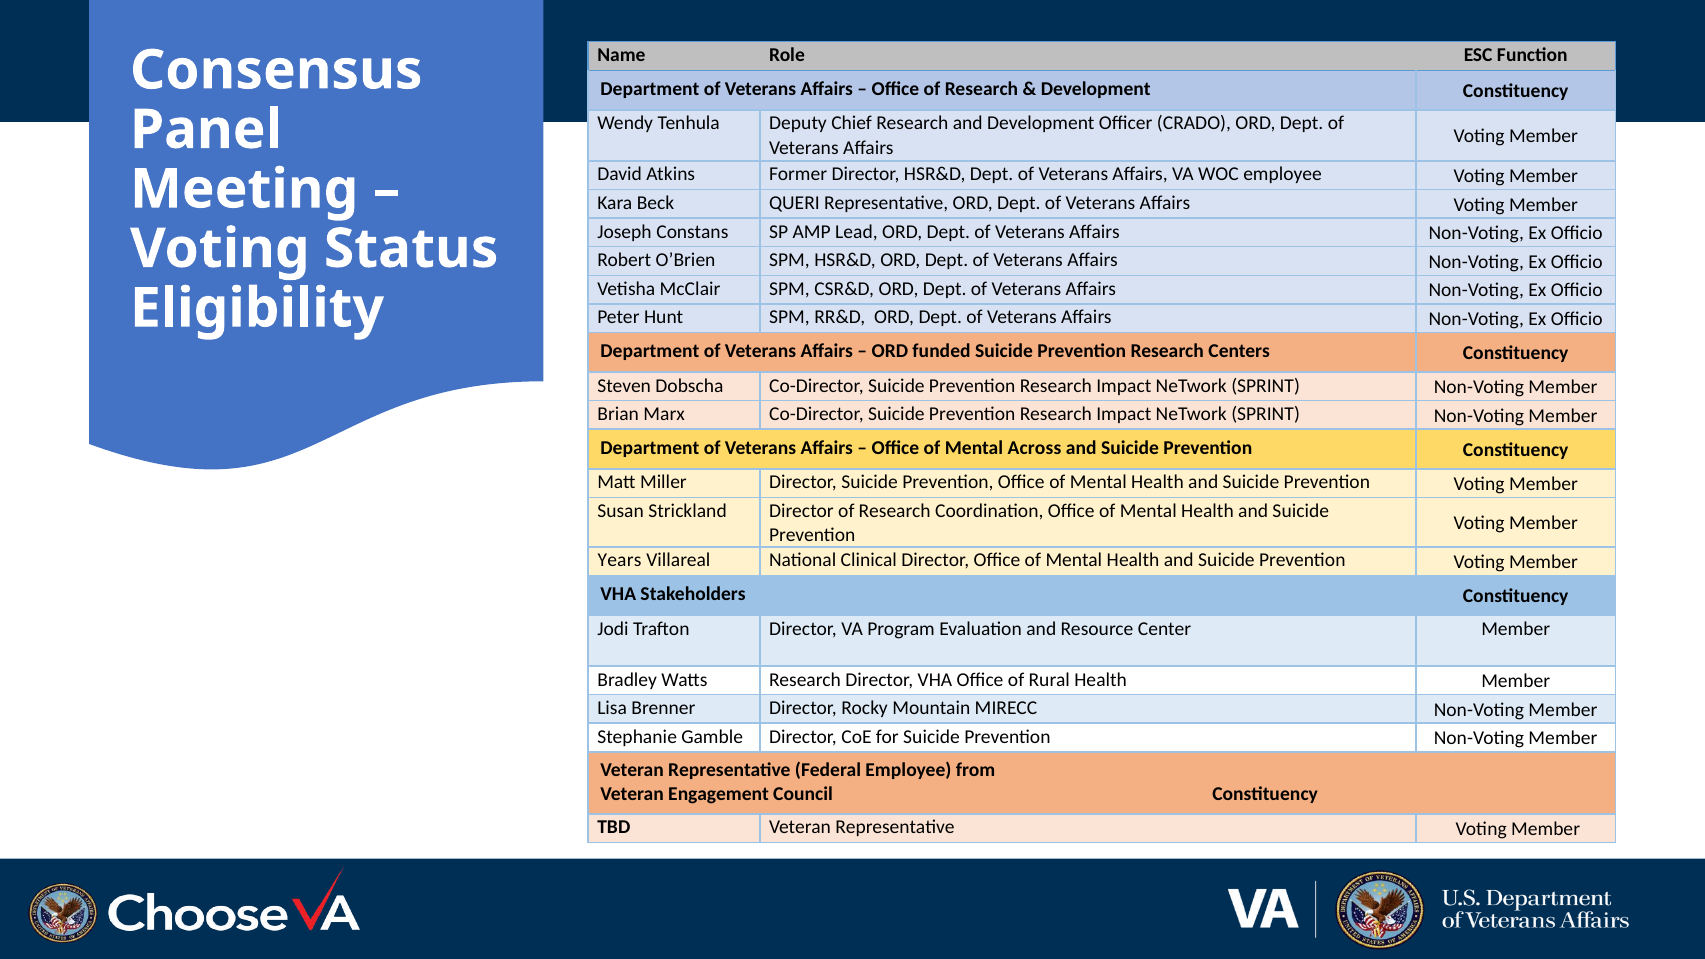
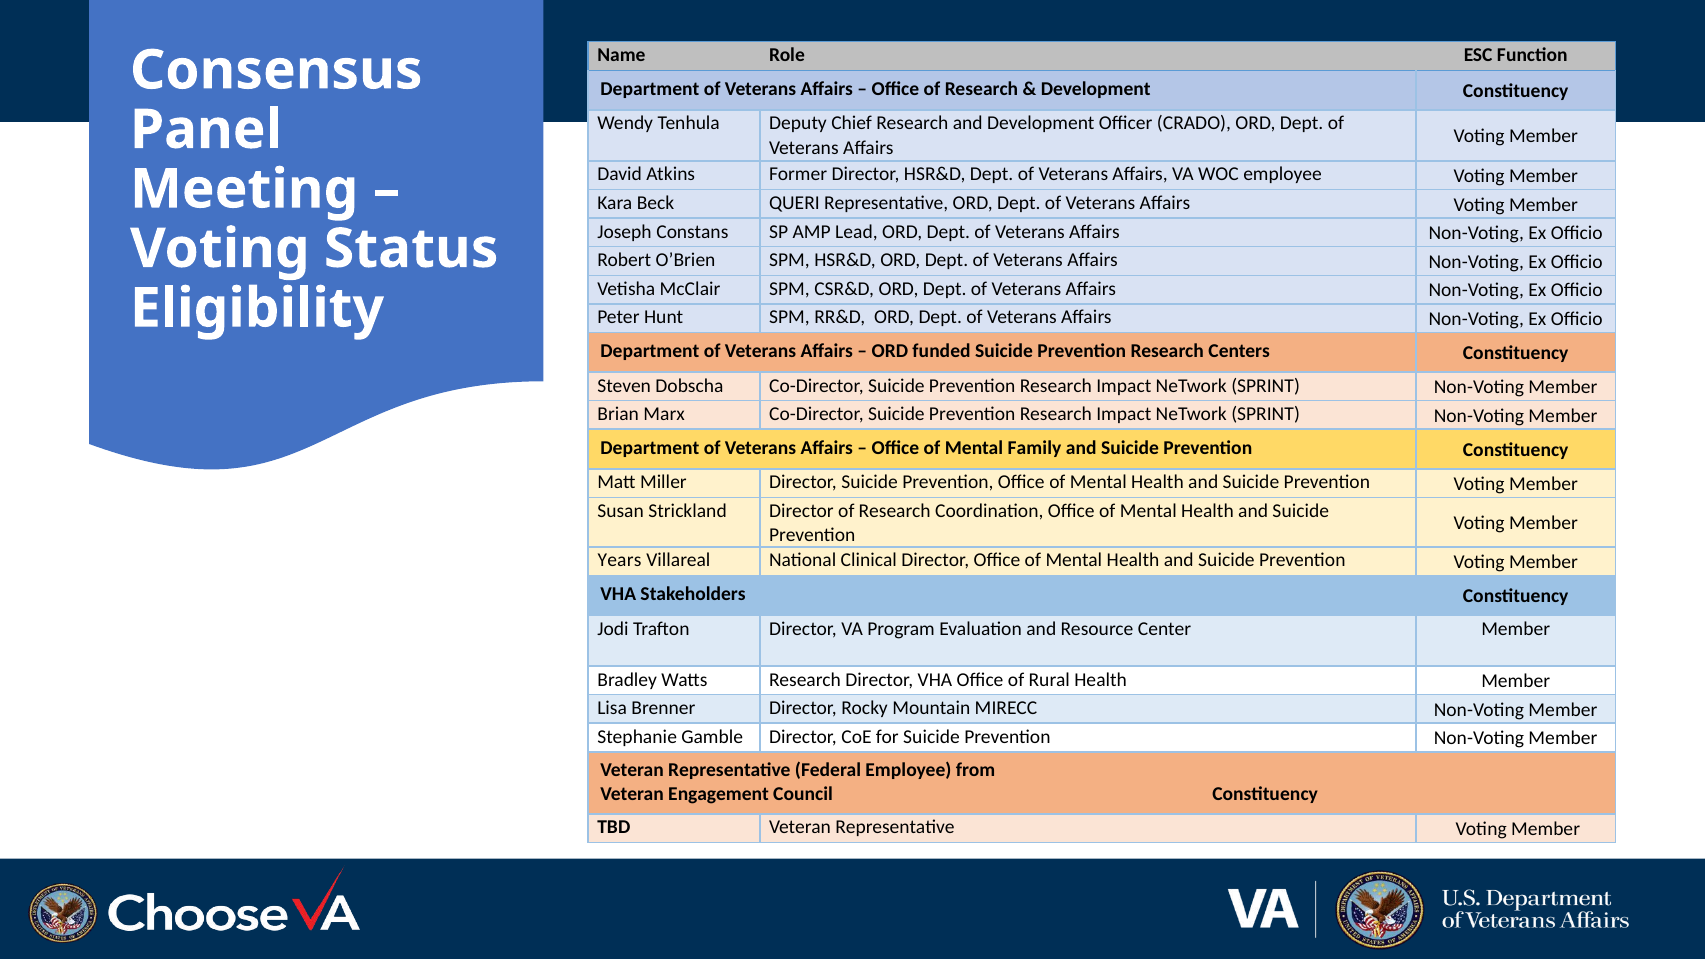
Across: Across -> Family
